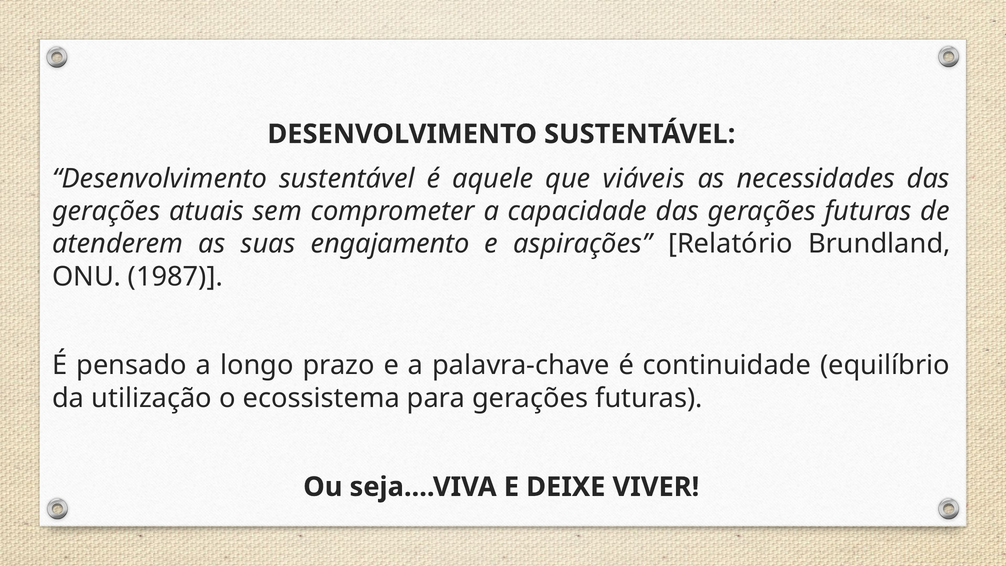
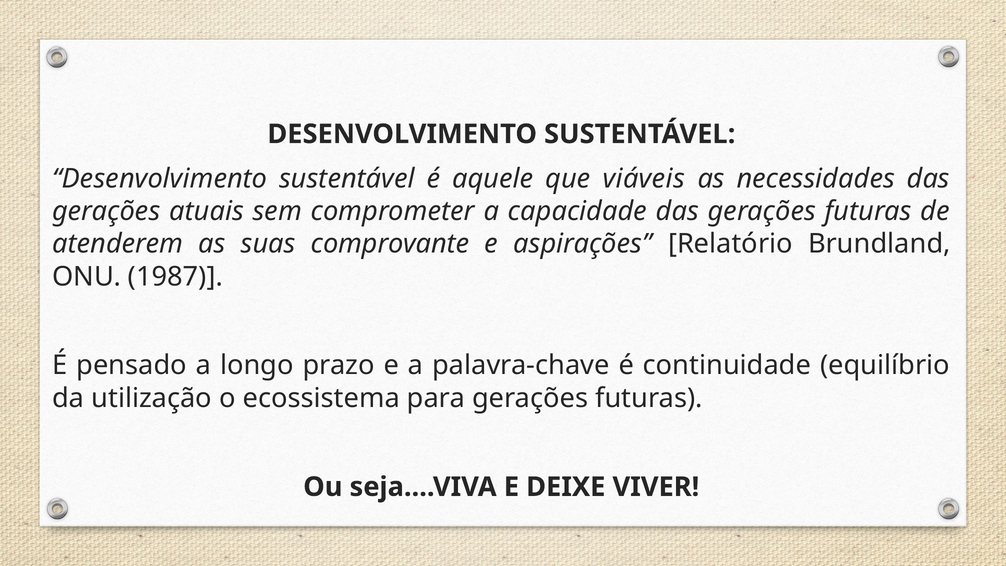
engajamento: engajamento -> comprovante
